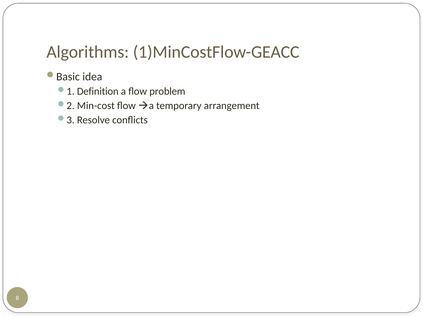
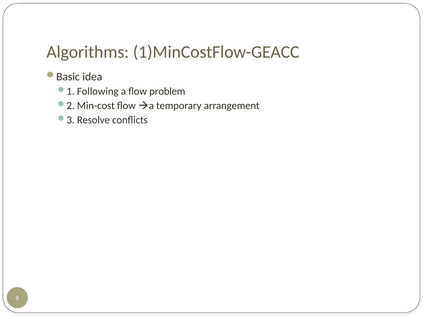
Definition: Definition -> Following
